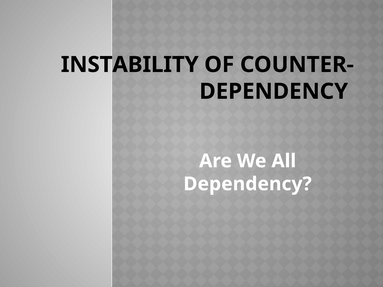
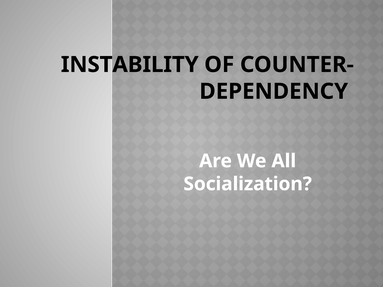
Dependency at (248, 184): Dependency -> Socialization
